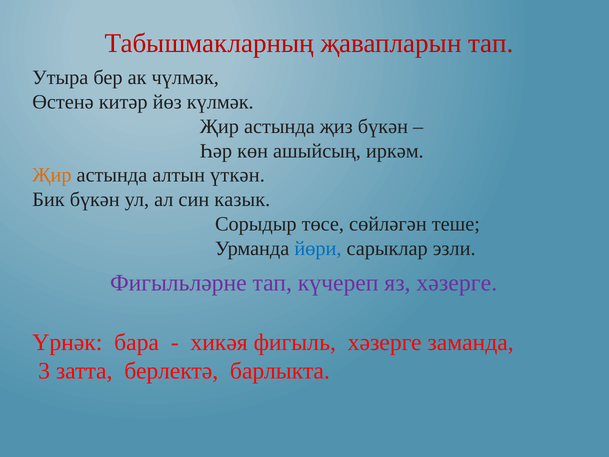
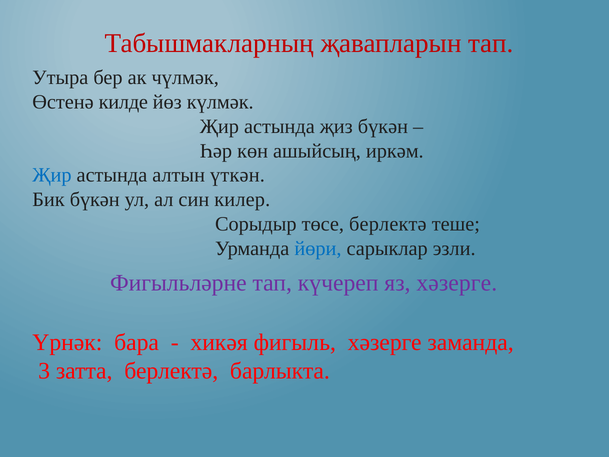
китәр: китәр -> килде
Җир at (52, 175) colour: orange -> blue
казык: казык -> килер
төсе сөйләгән: сөйләгән -> берлектә
